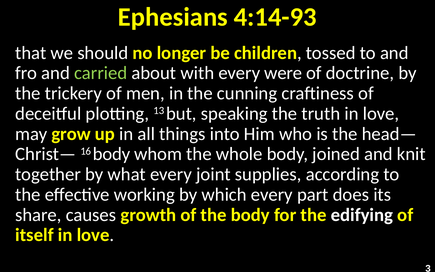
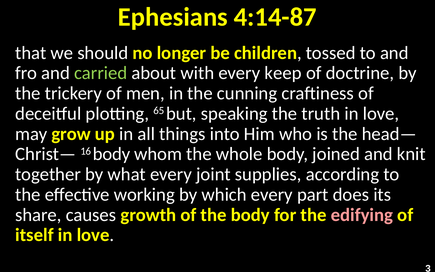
4:14-93: 4:14-93 -> 4:14-87
were: were -> keep
13: 13 -> 65
edifying colour: white -> pink
